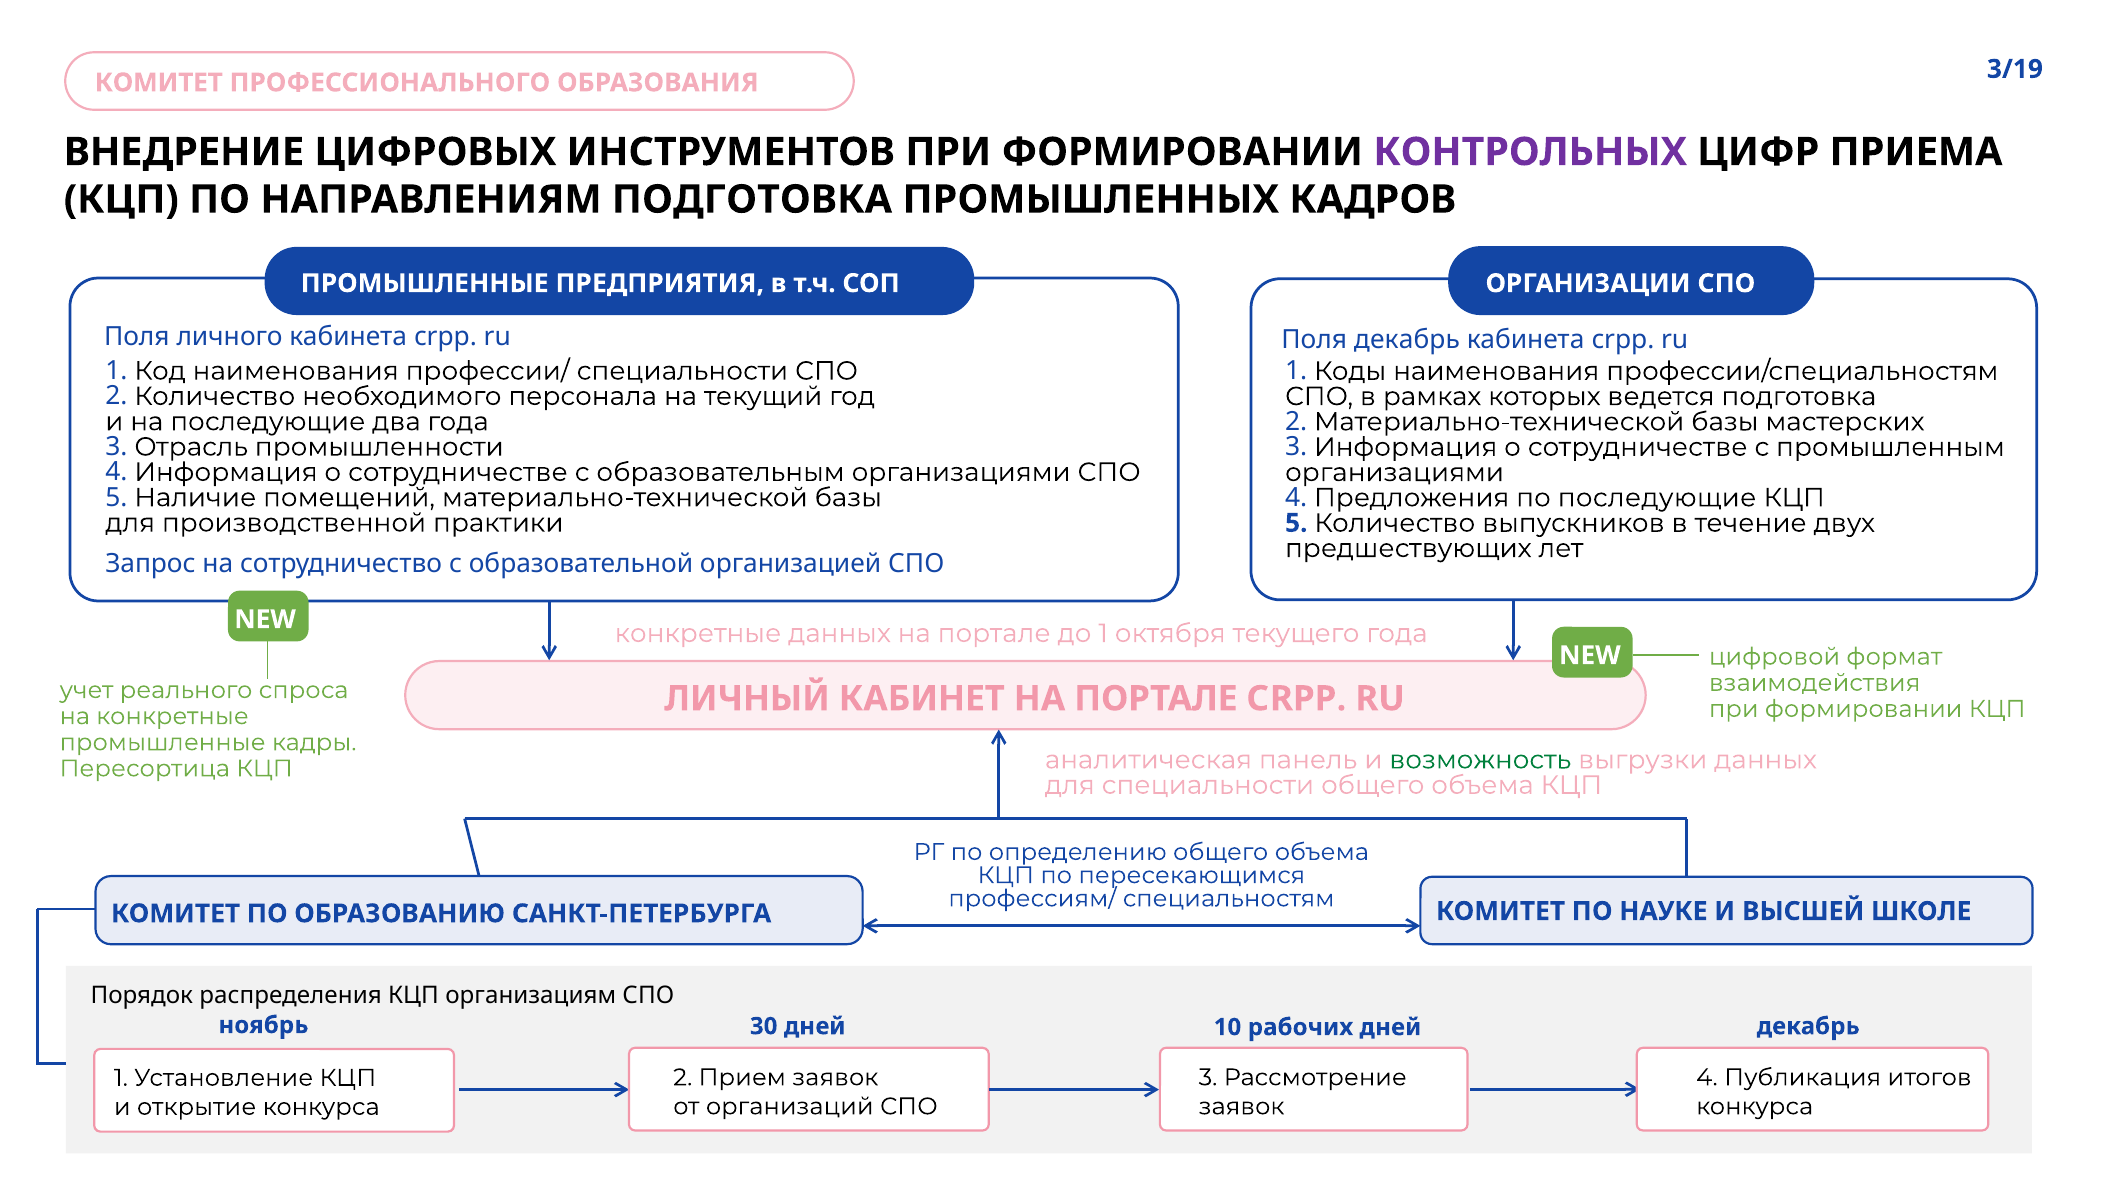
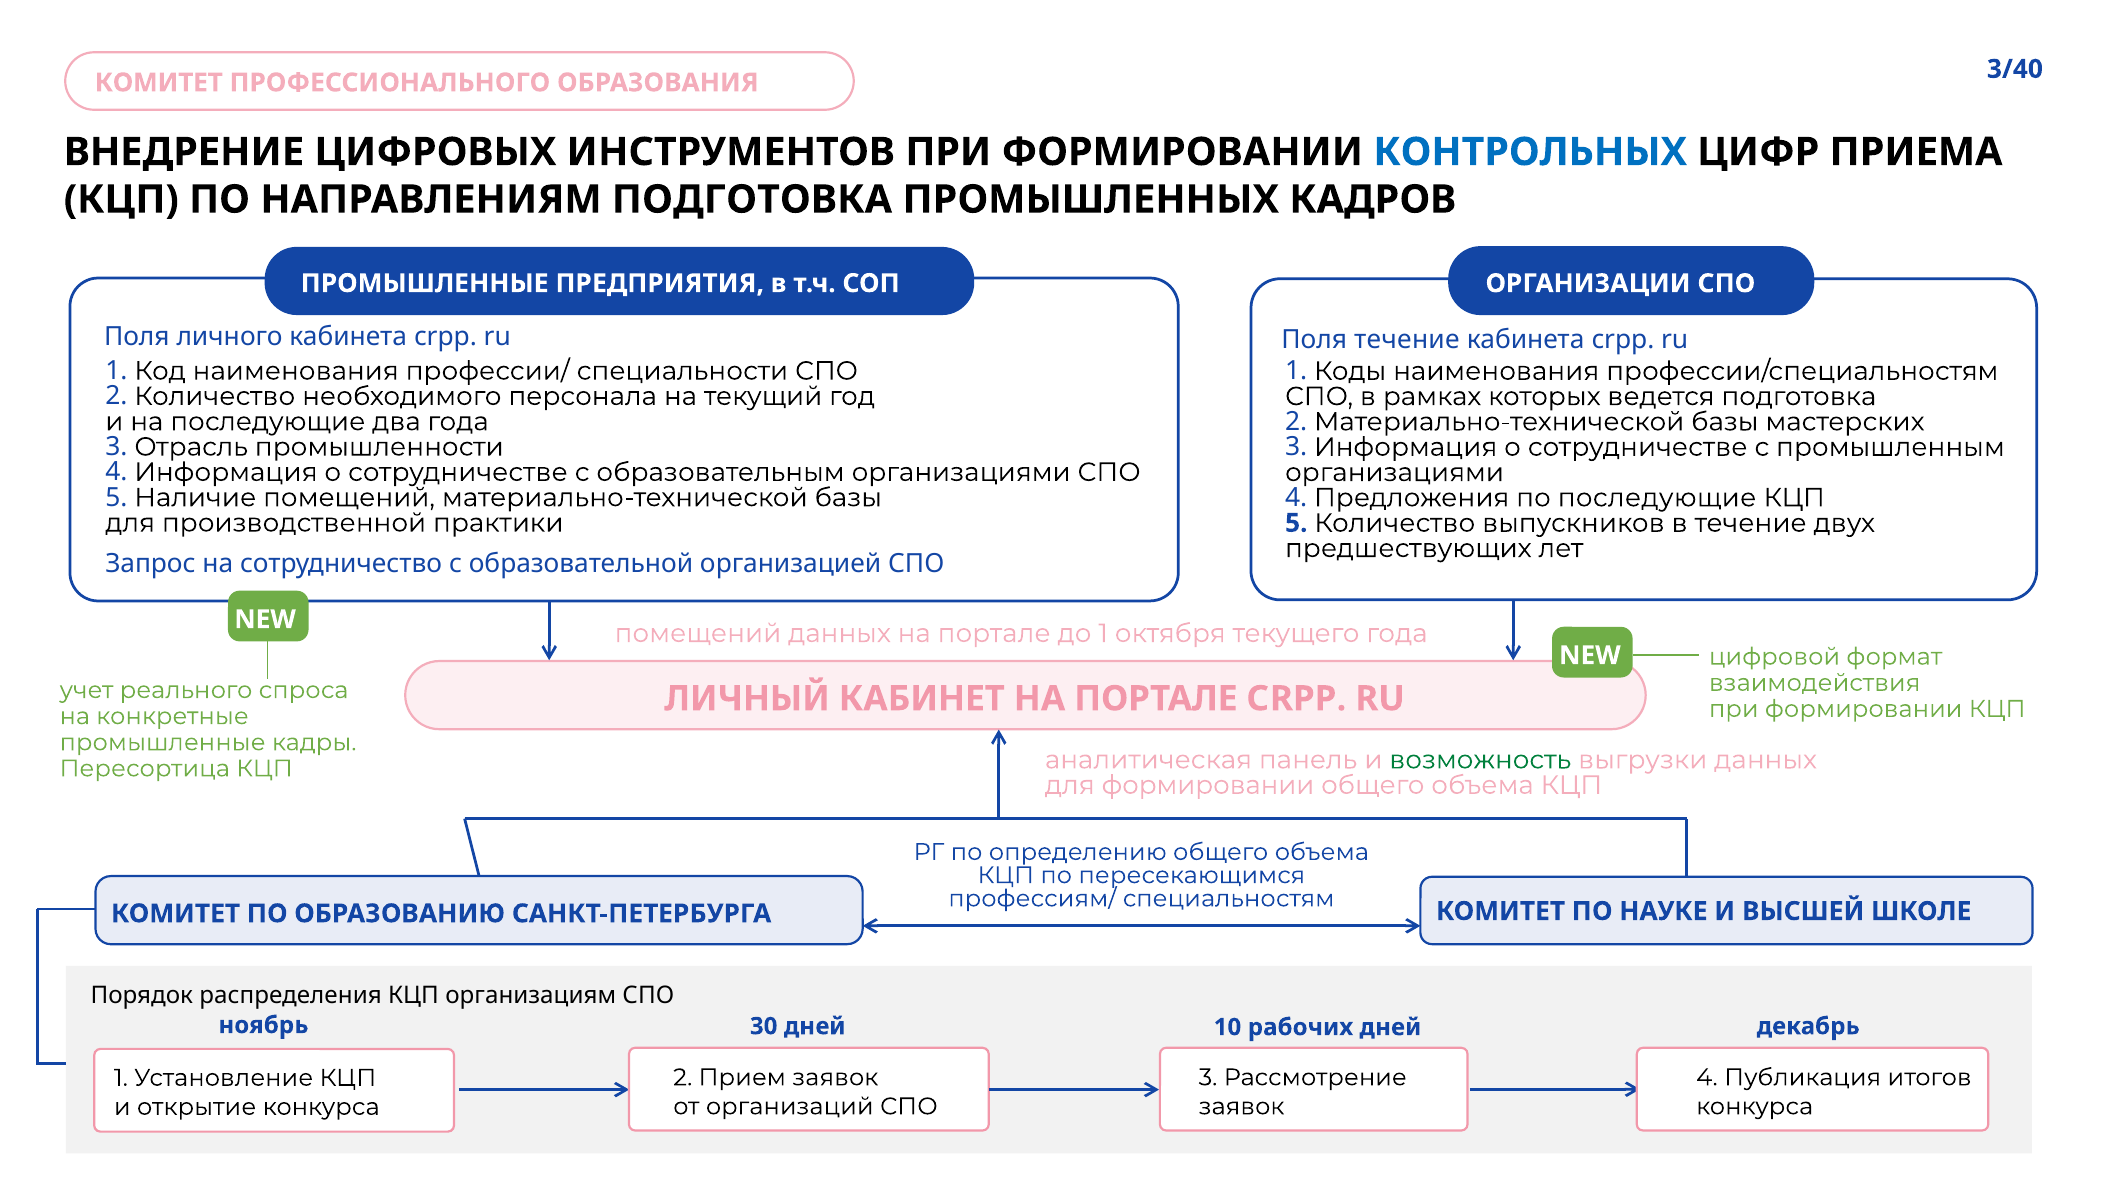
3/19: 3/19 -> 3/40
КОНТРОЛЬНЫХ colour: purple -> blue
Поля декабрь: декабрь -> течение
конкретные at (698, 633): конкретные -> помещений
для специальности: специальности -> формировании
